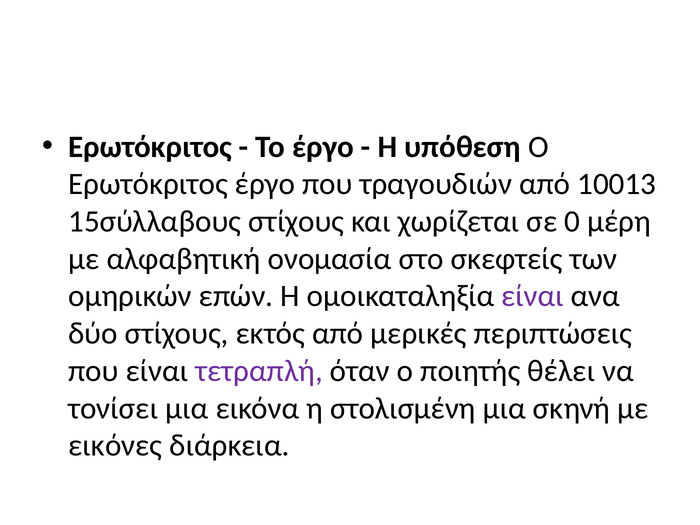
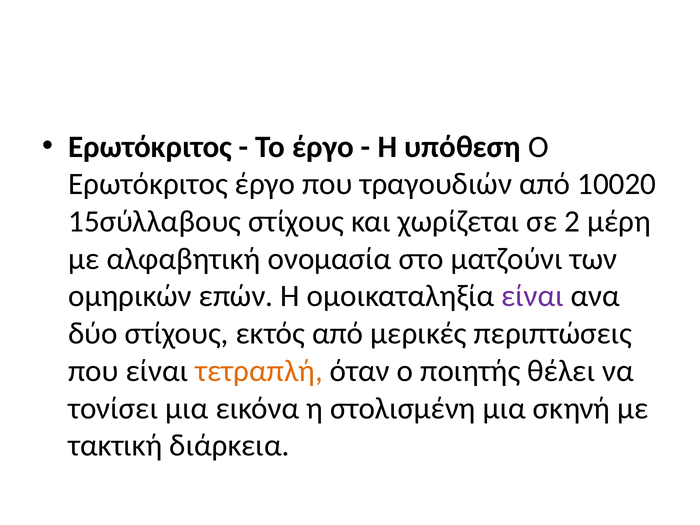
10013: 10013 -> 10020
0: 0 -> 2
σκεφτείς: σκεφτείς -> ματζούνι
τετραπλή colour: purple -> orange
εικόνες: εικόνες -> τακτική
